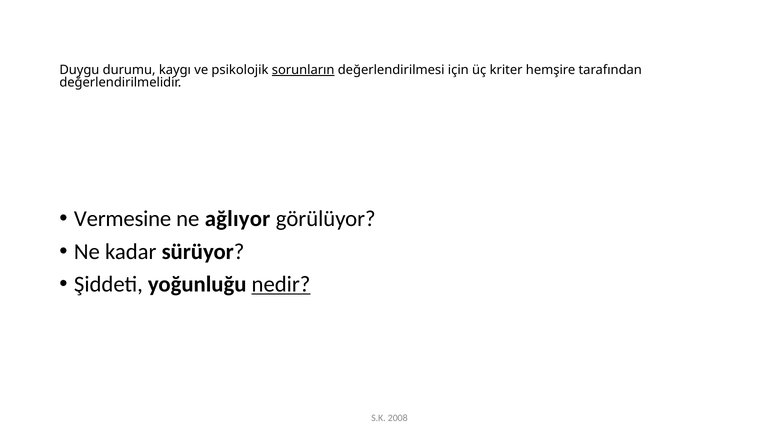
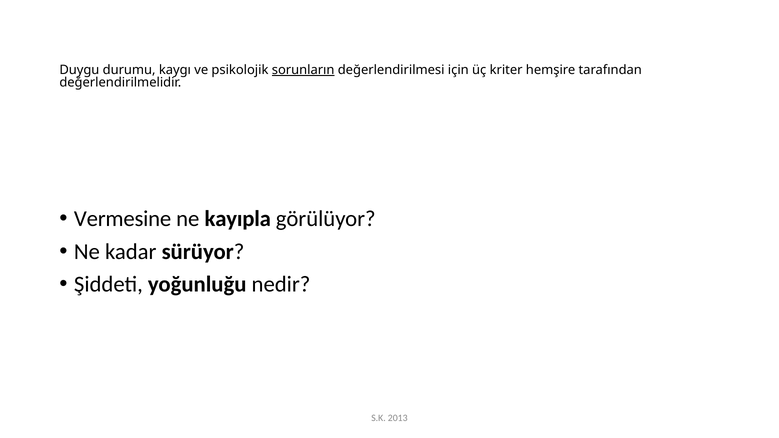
ağlıyor: ağlıyor -> kayıpla
nedir underline: present -> none
2008: 2008 -> 2013
